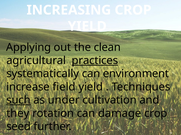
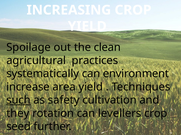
Applying: Applying -> Spoilage
practices underline: present -> none
field: field -> area
under: under -> safety
damage: damage -> levellers
